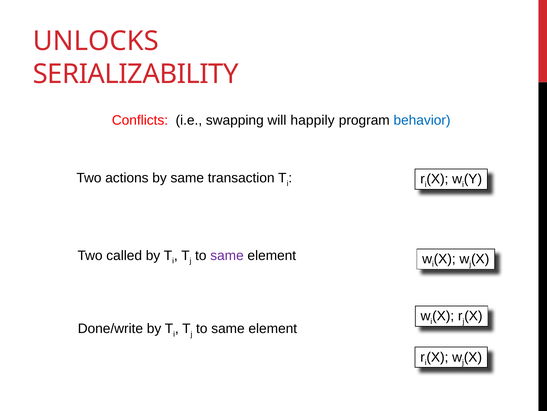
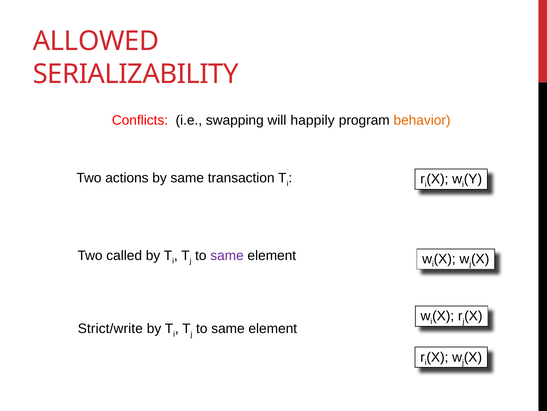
UNLOCKS: UNLOCKS -> ALLOWED
behavior colour: blue -> orange
Done/write: Done/write -> Strict/write
